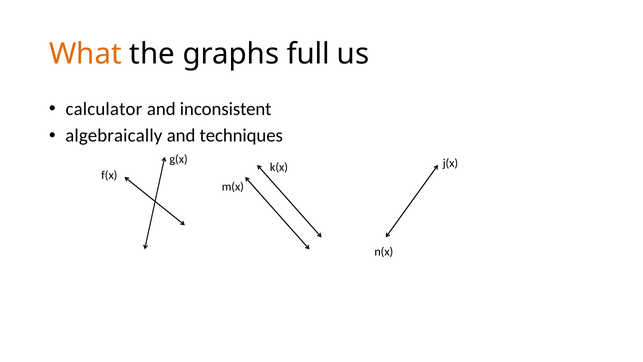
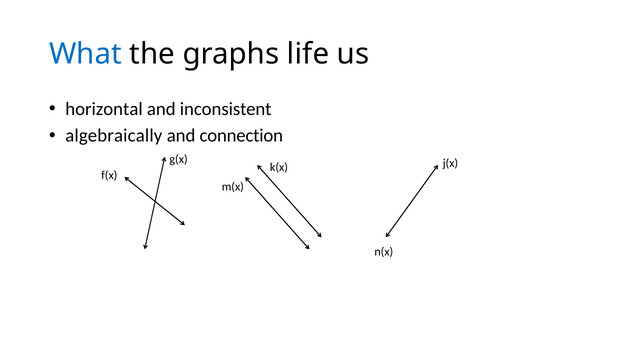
What colour: orange -> blue
full: full -> life
calculator: calculator -> horizontal
techniques: techniques -> connection
